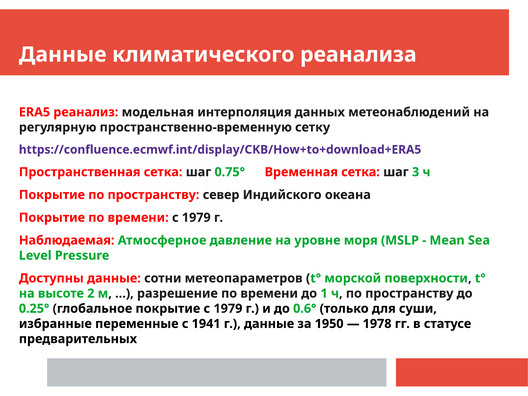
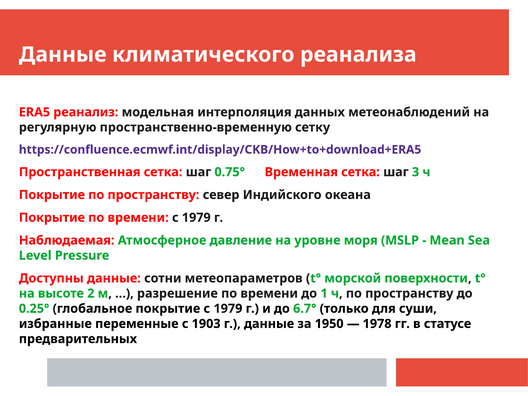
0.6°: 0.6° -> 6.7°
1941: 1941 -> 1903
